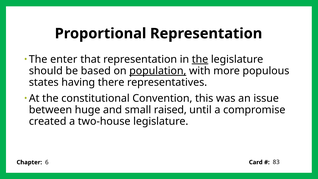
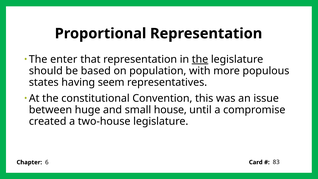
population underline: present -> none
there: there -> seem
raised: raised -> house
